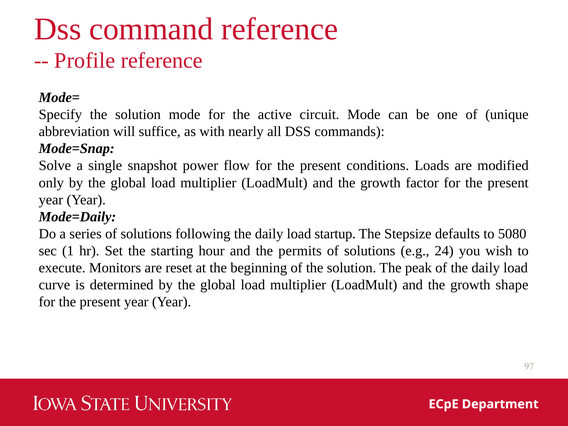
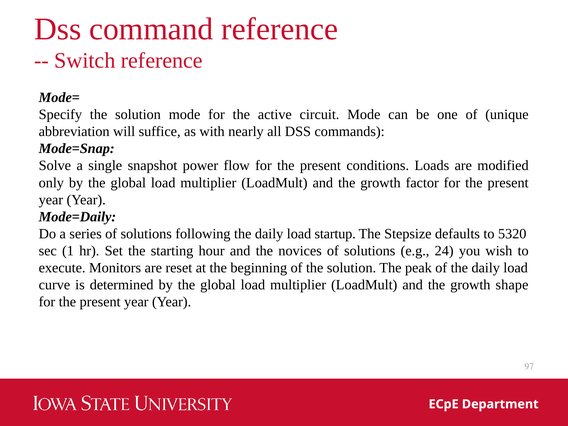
Profile: Profile -> Switch
5080: 5080 -> 5320
permits: permits -> novices
